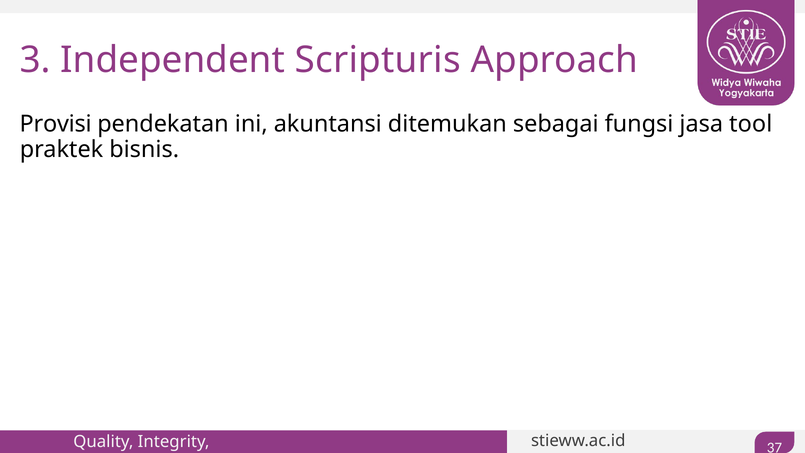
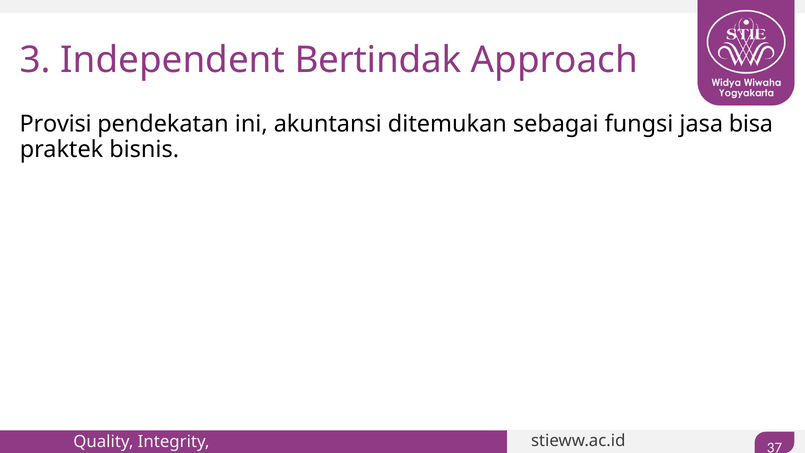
Scripturis: Scripturis -> Bertindak
tool: tool -> bisa
